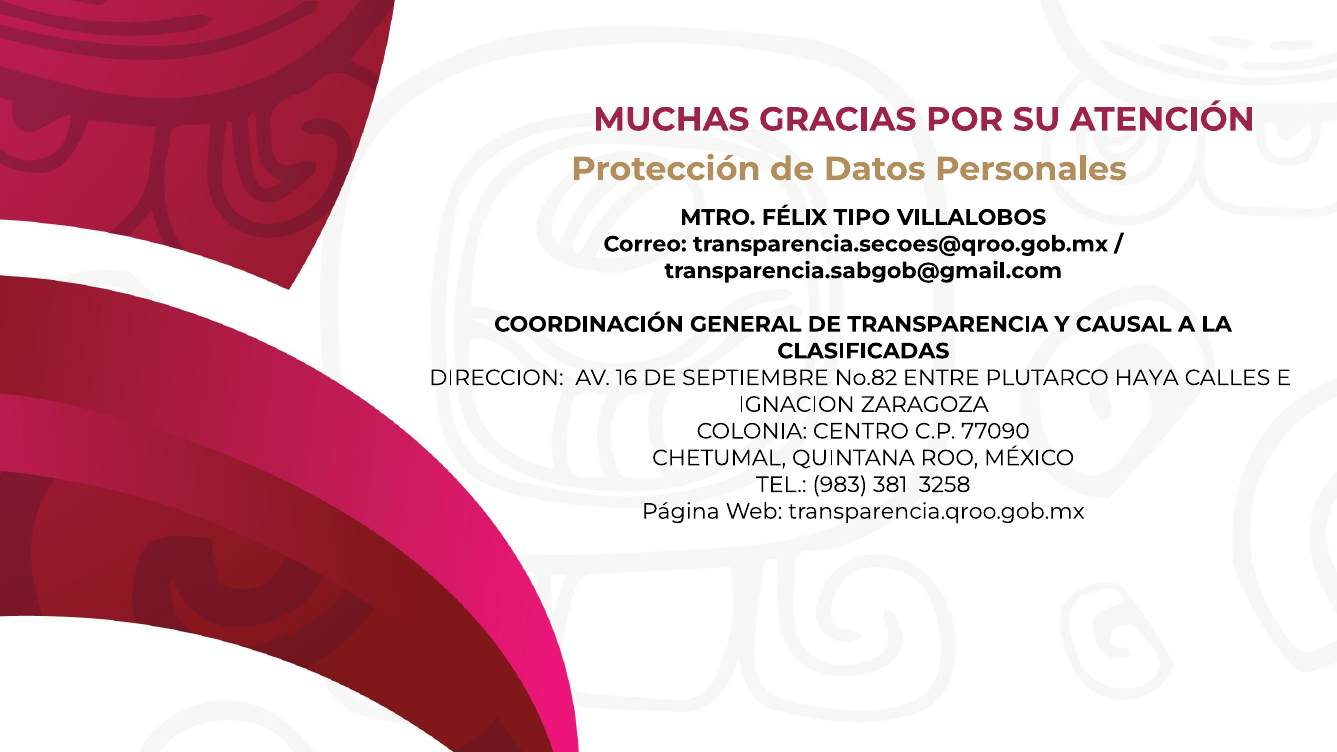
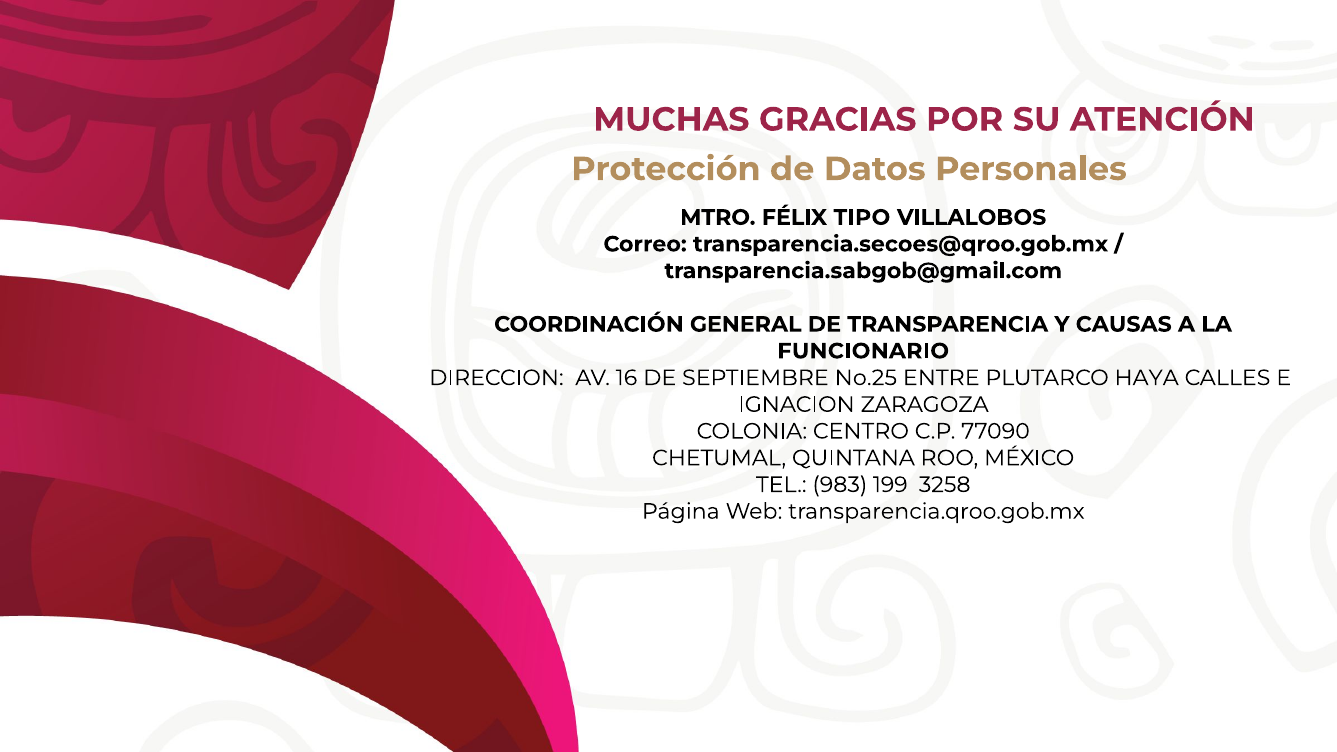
CAUSAL: CAUSAL -> CAUSAS
CLASIFICADAS: CLASIFICADAS -> FUNCIONARIO
No.82: No.82 -> No.25
381: 381 -> 199
